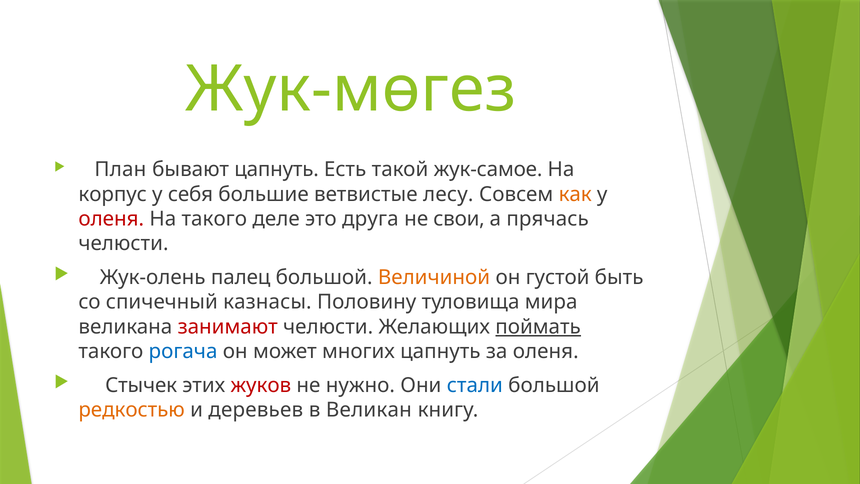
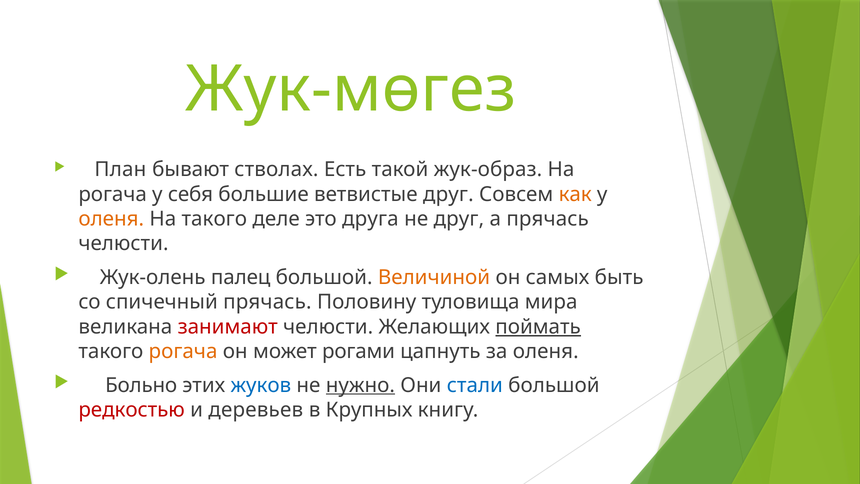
бывают цапнуть: цапнуть -> стволах
жук-самое: жук-самое -> жук-образ
корпус at (113, 194): корпус -> рогача
ветвистые лесу: лесу -> друг
оленя at (111, 219) colour: red -> orange
не свои: свои -> друг
густой: густой -> самых
спичечный казнасы: казнасы -> прячась
рогача at (183, 351) colour: blue -> orange
многих: многих -> рогами
Стычек: Стычек -> Больно
жуков colour: red -> blue
нужно underline: none -> present
редкостью colour: orange -> red
Великан: Великан -> Крупных
